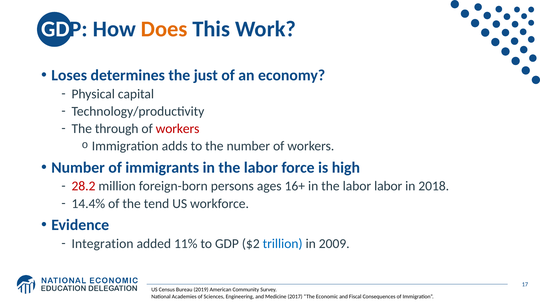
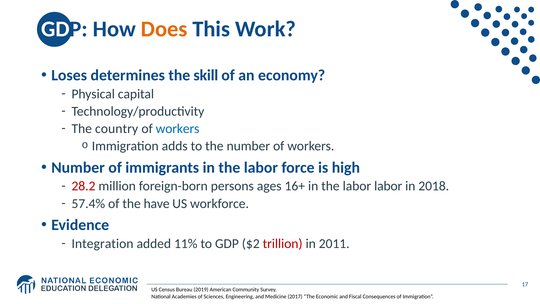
just: just -> skill
through: through -> country
workers at (178, 129) colour: red -> blue
14.4%: 14.4% -> 57.4%
tend: tend -> have
trillion colour: blue -> red
2009: 2009 -> 2011
